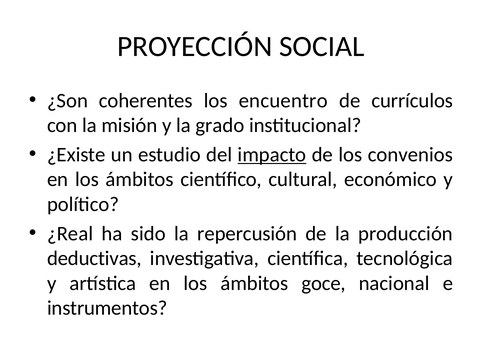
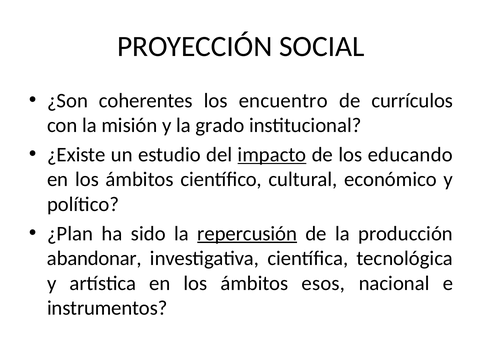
convenios: convenios -> educando
¿Real: ¿Real -> ¿Plan
repercusión underline: none -> present
deductivas: deductivas -> abandonar
goce: goce -> esos
